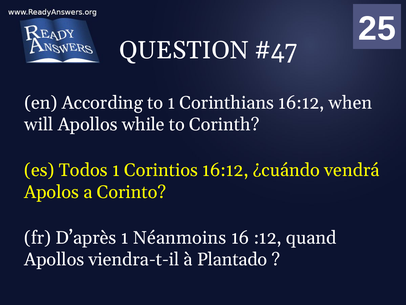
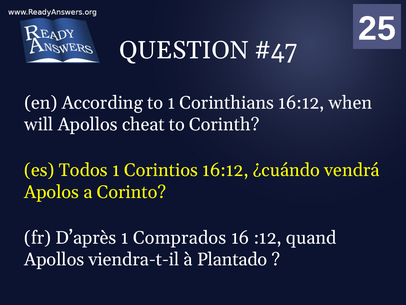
while: while -> cheat
Néanmoins: Néanmoins -> Comprados
